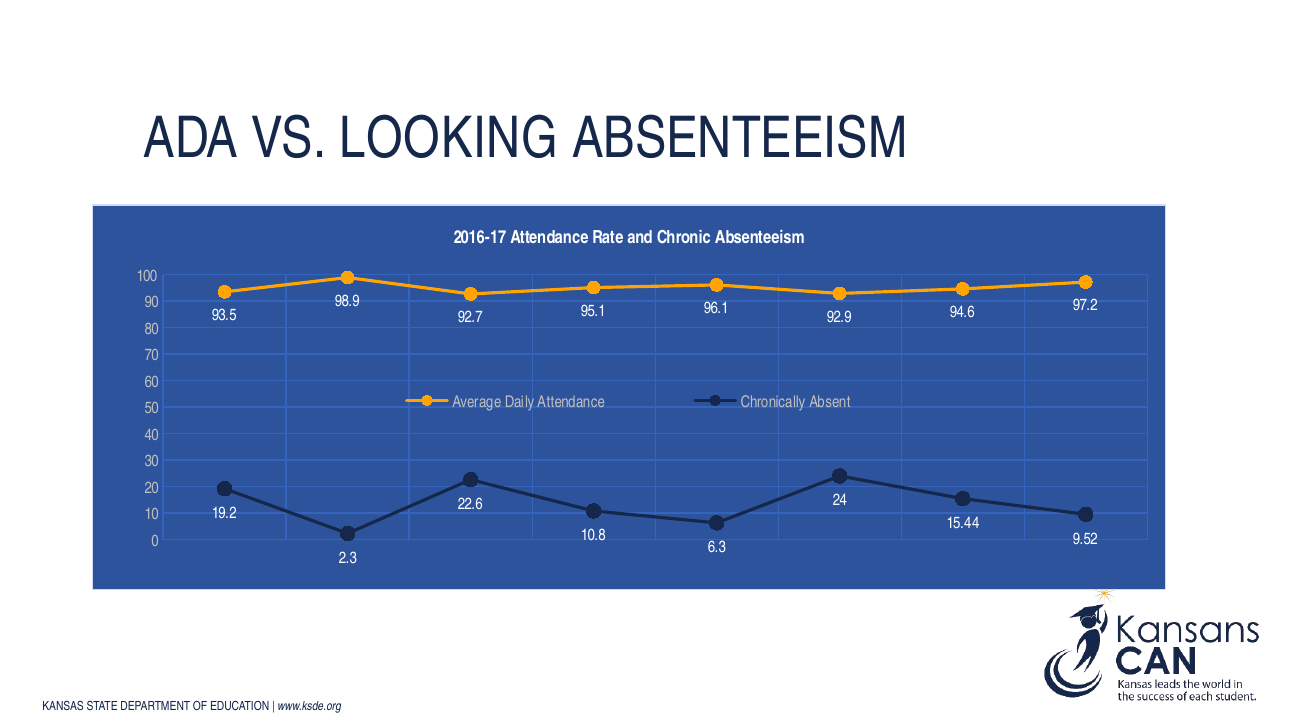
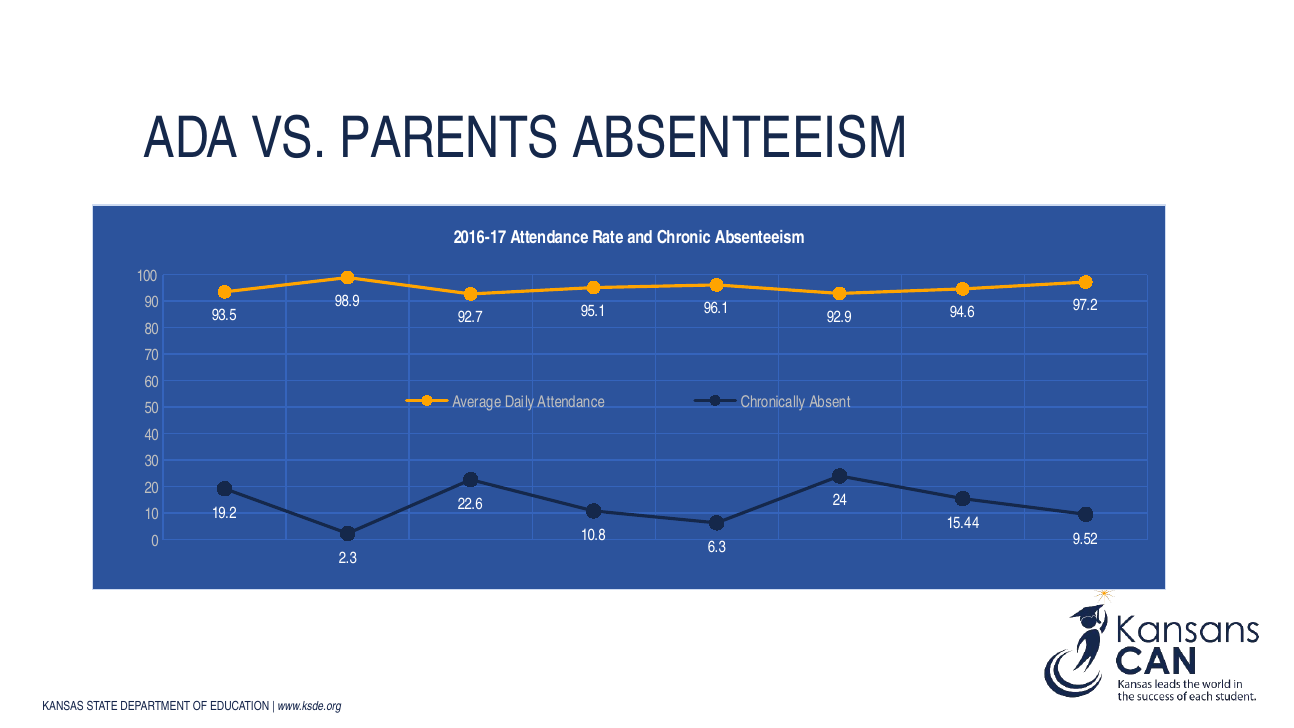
LOOKING: LOOKING -> PARENTS
